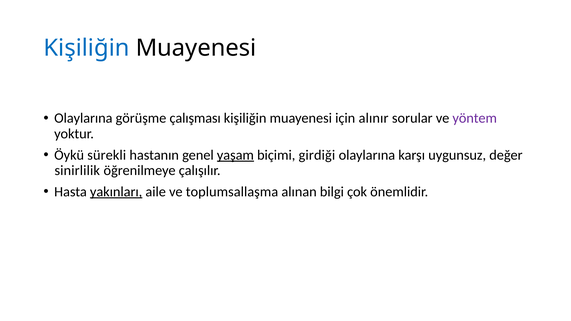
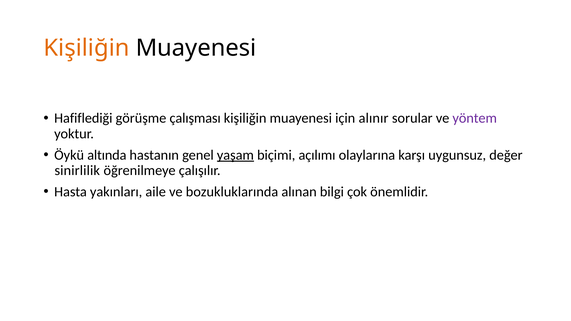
Kişiliğin at (87, 48) colour: blue -> orange
Olaylarına at (83, 118): Olaylarına -> Hafiflediği
sürekli: sürekli -> altında
girdiği: girdiği -> açılımı
yakınları underline: present -> none
toplumsallaşma: toplumsallaşma -> bozukluklarında
